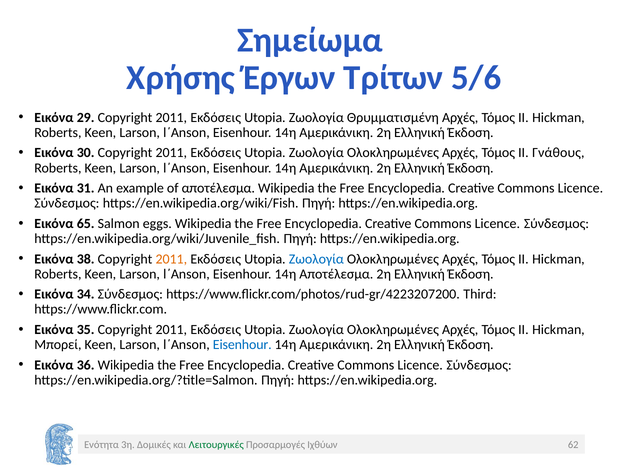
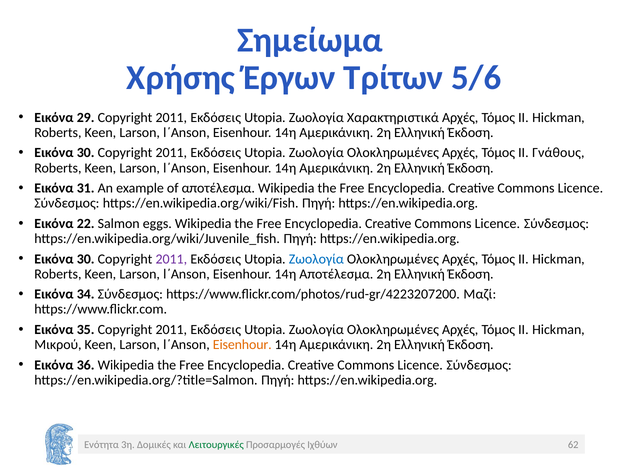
Θρυμματισμένη: Θρυμματισμένη -> Χαρακτηριστικά
65: 65 -> 22
38 at (86, 259): 38 -> 30
2011 at (171, 259) colour: orange -> purple
Third: Third -> Μαζί
Μπορεί: Μπορεί -> Μικρού
Eisenhour at (242, 345) colour: blue -> orange
